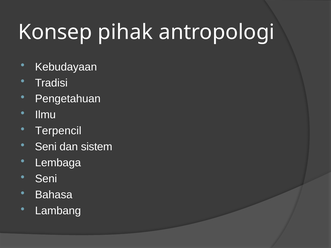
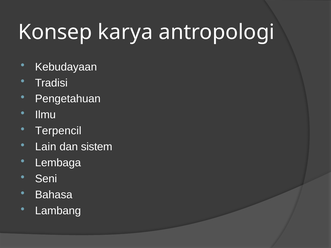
pihak: pihak -> karya
Seni at (46, 147): Seni -> Lain
